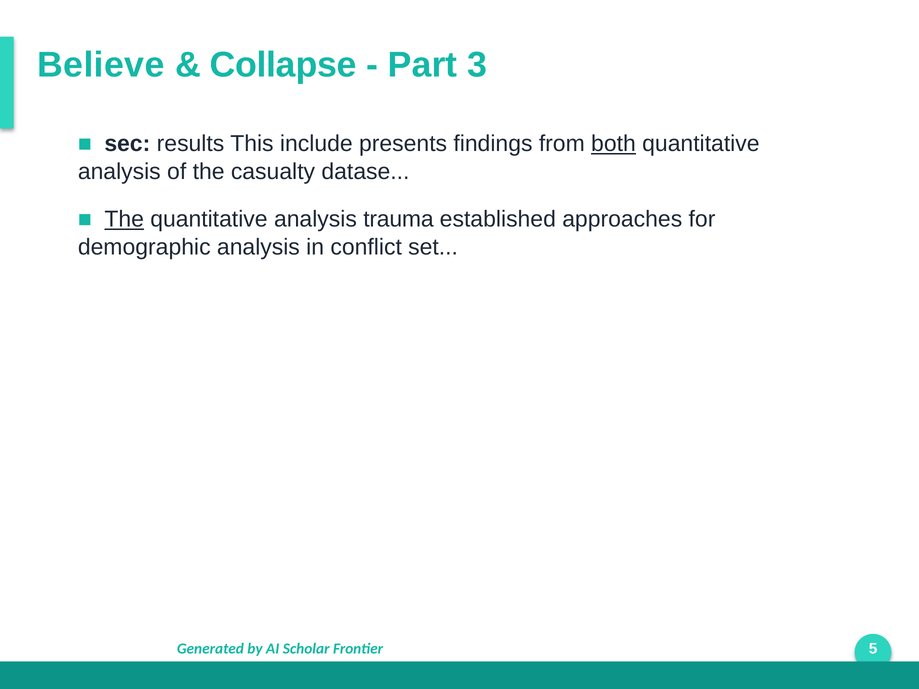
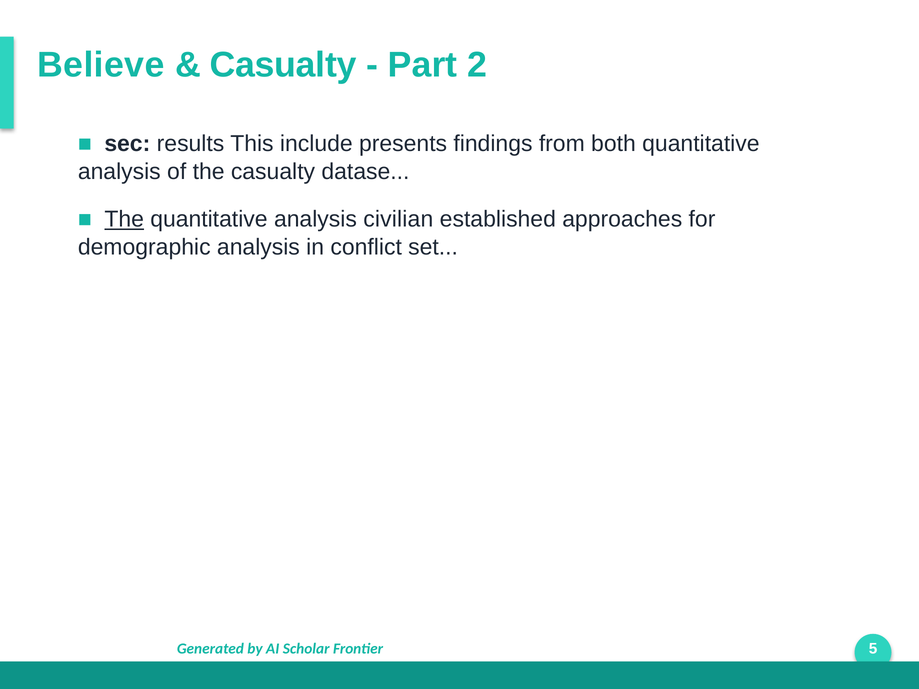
Collapse at (283, 65): Collapse -> Casualty
3: 3 -> 2
both underline: present -> none
trauma: trauma -> civilian
